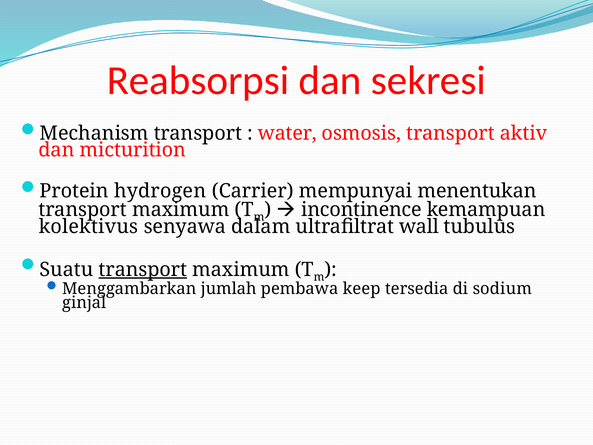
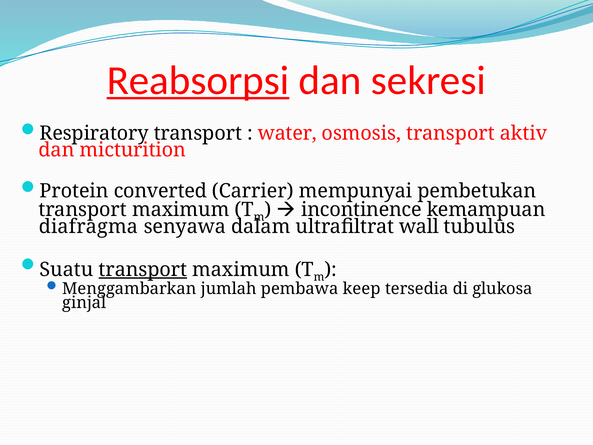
Reabsorpsi underline: none -> present
Mechanism: Mechanism -> Respiratory
hydrogen: hydrogen -> converted
menentukan: menentukan -> pembetukan
kolektivus: kolektivus -> diafragma
sodium: sodium -> glukosa
